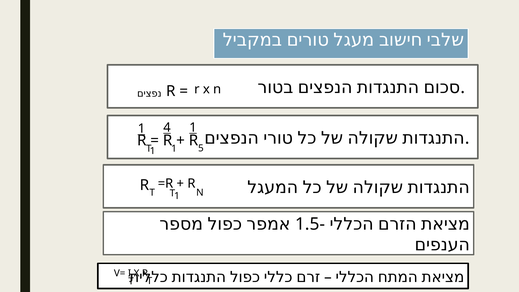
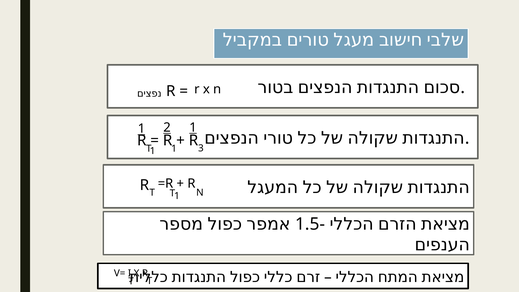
4: 4 -> 2
5: 5 -> 3
